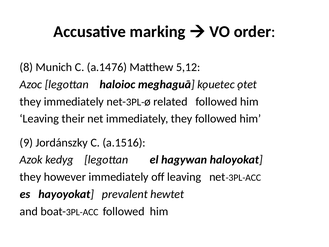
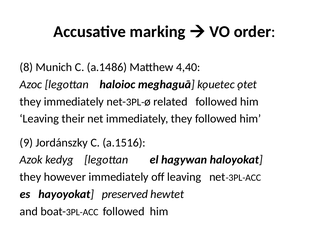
a.1476: a.1476 -> a.1486
5,12: 5,12 -> 4,40
prevalent: prevalent -> preserved
